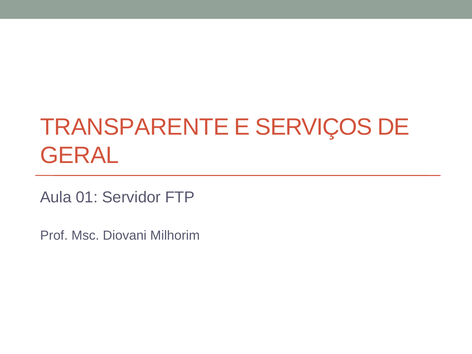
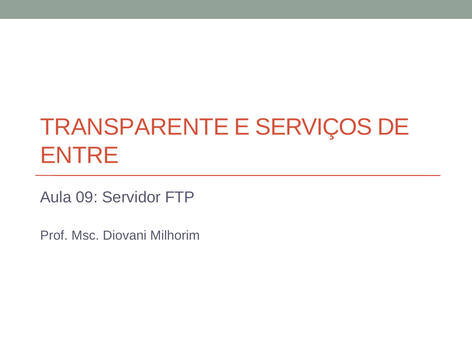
GERAL: GERAL -> ENTRE
01: 01 -> 09
